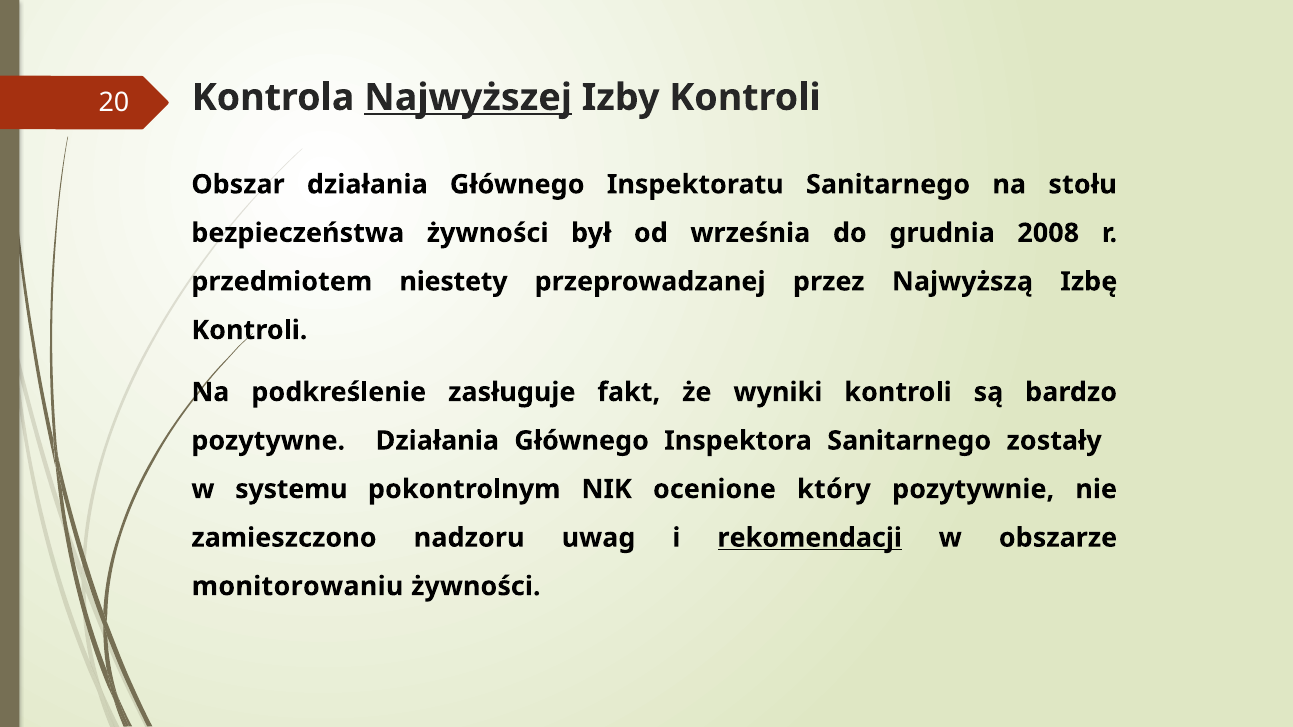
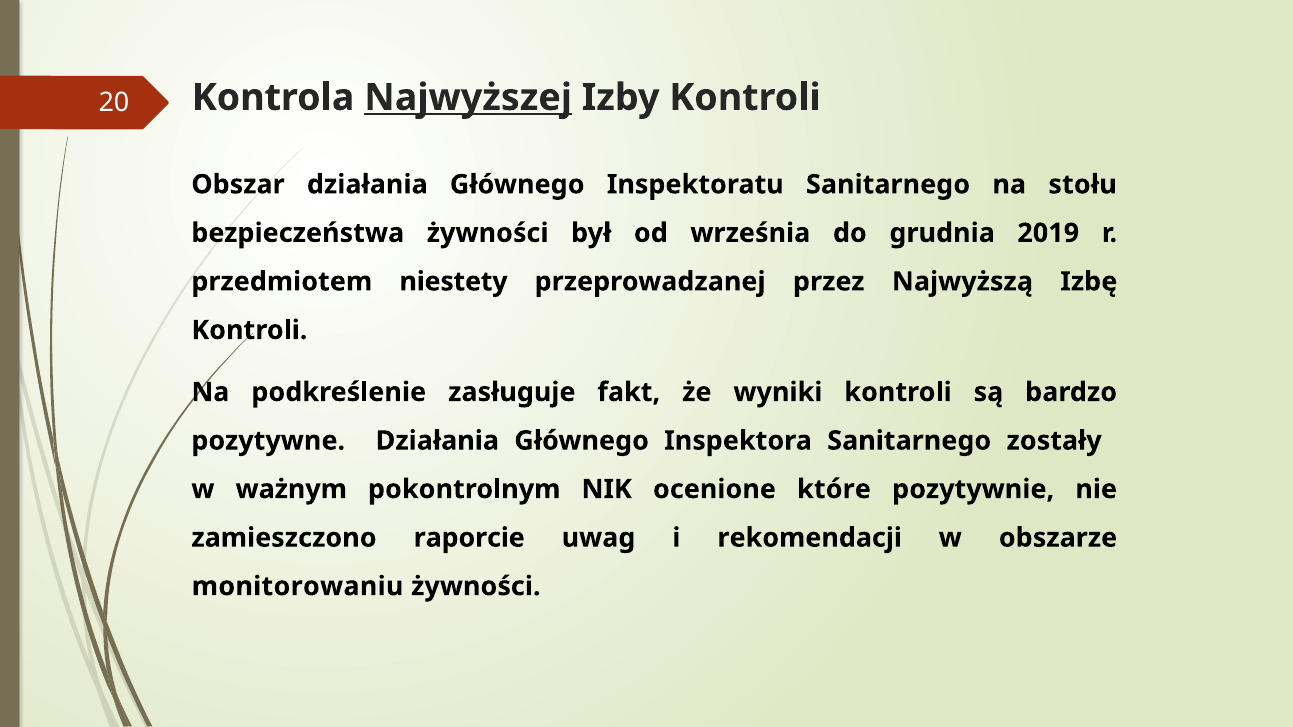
2008: 2008 -> 2019
systemu: systemu -> ważnym
który: który -> które
nadzoru: nadzoru -> raporcie
rekomendacji underline: present -> none
